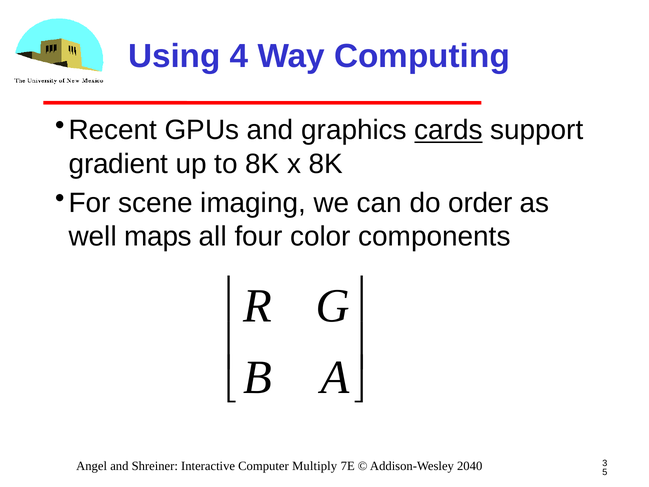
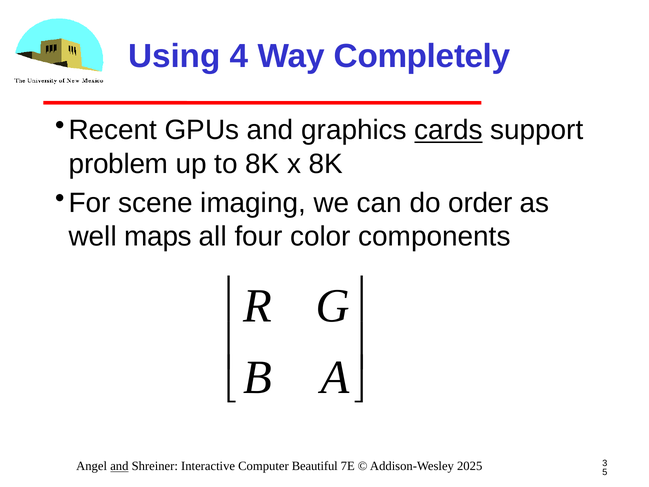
Computing: Computing -> Completely
gradient: gradient -> problem
and at (119, 466) underline: none -> present
Multiply: Multiply -> Beautiful
2040: 2040 -> 2025
